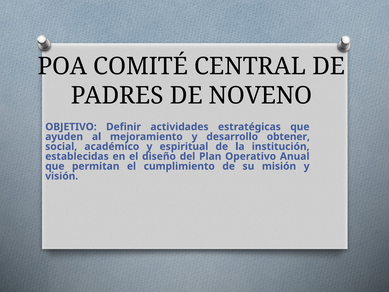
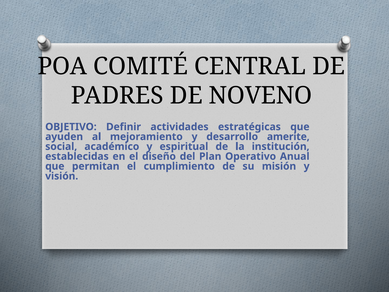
obtener: obtener -> amerite
